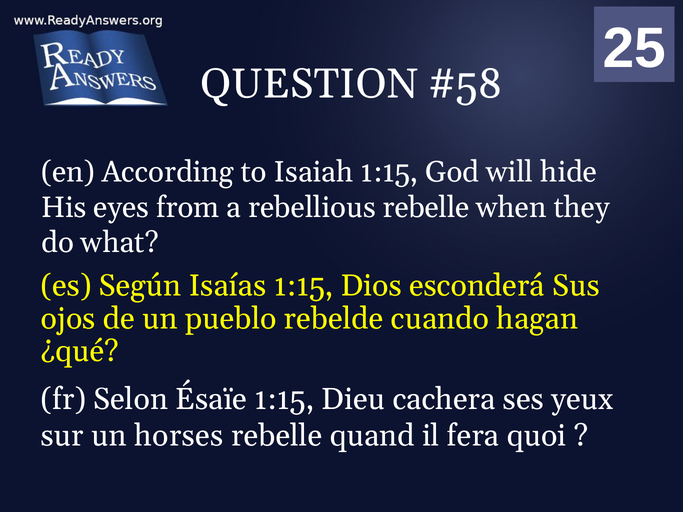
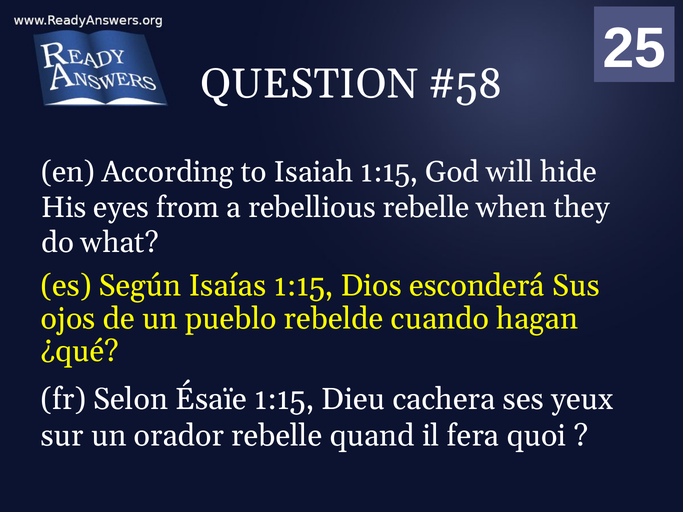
horses: horses -> orador
